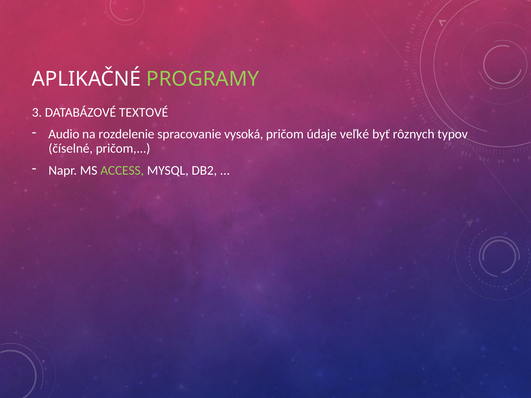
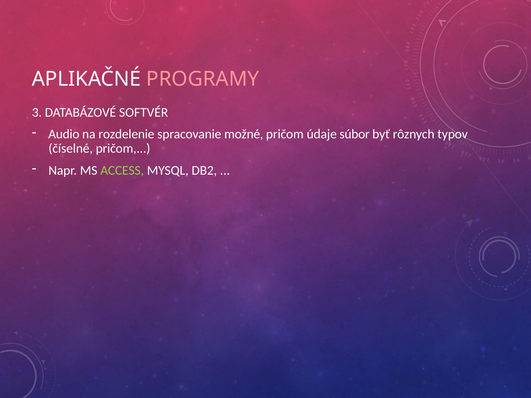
PROGRAMY colour: light green -> pink
TEXTOVÉ: TEXTOVÉ -> SOFTVÉR
vysoká: vysoká -> možné
veľké: veľké -> súbor
